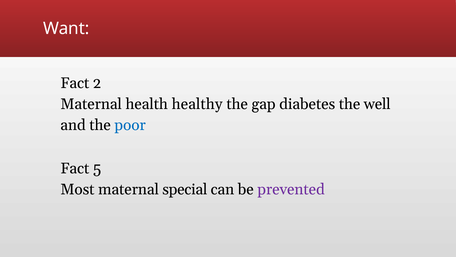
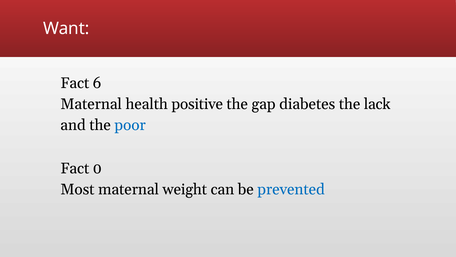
2: 2 -> 6
healthy: healthy -> positive
well: well -> lack
5: 5 -> 0
special: special -> weight
prevented colour: purple -> blue
